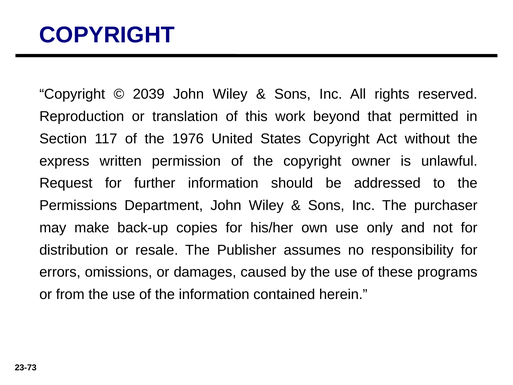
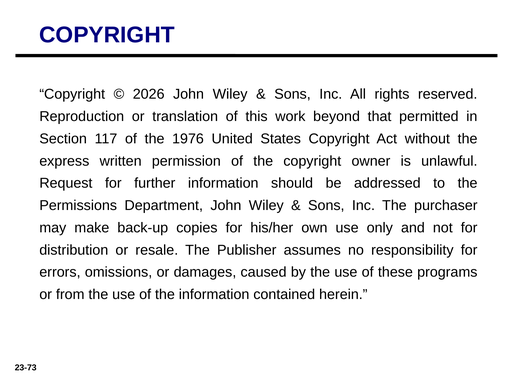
2039: 2039 -> 2026
